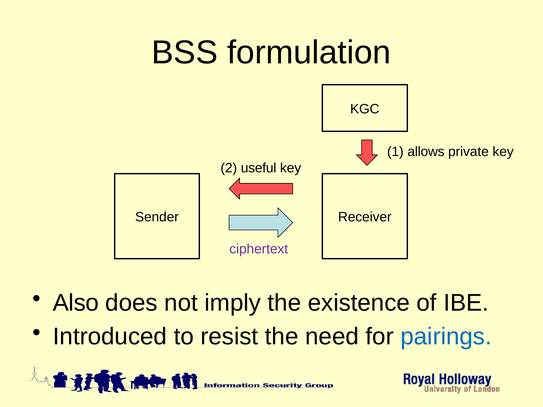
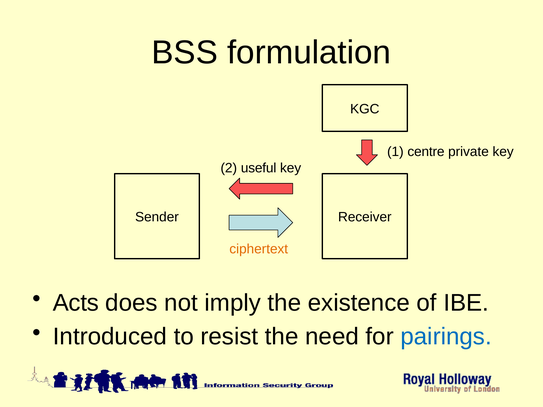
allows: allows -> centre
ciphertext colour: purple -> orange
Also: Also -> Acts
